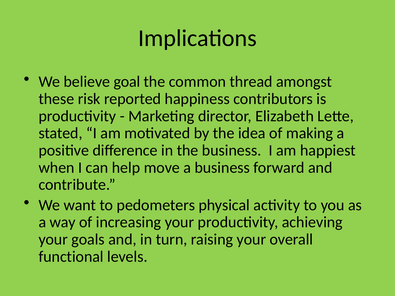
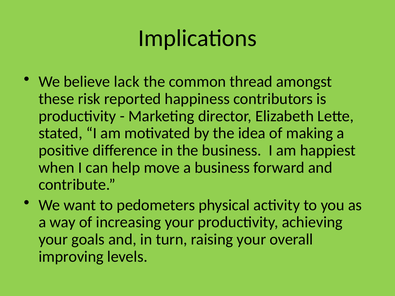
goal: goal -> lack
functional: functional -> improving
